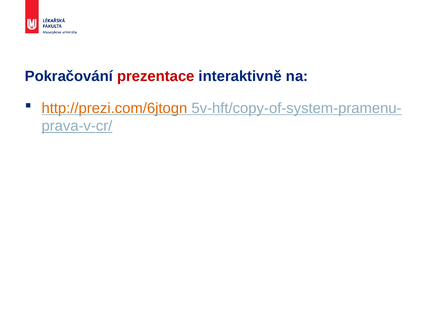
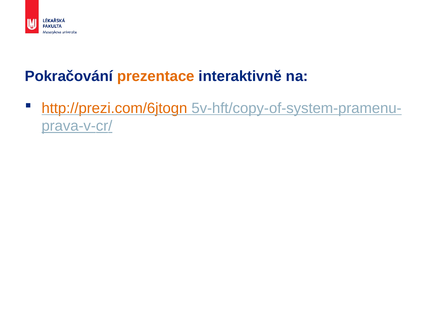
prezentace colour: red -> orange
